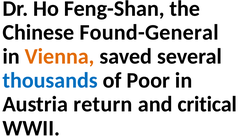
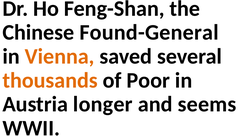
thousands colour: blue -> orange
return: return -> longer
critical: critical -> seems
